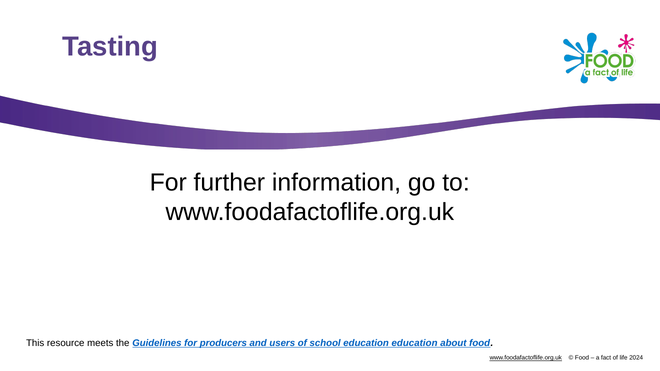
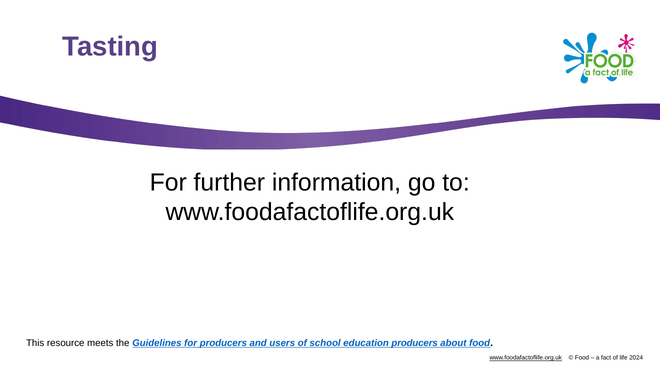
education education: education -> producers
